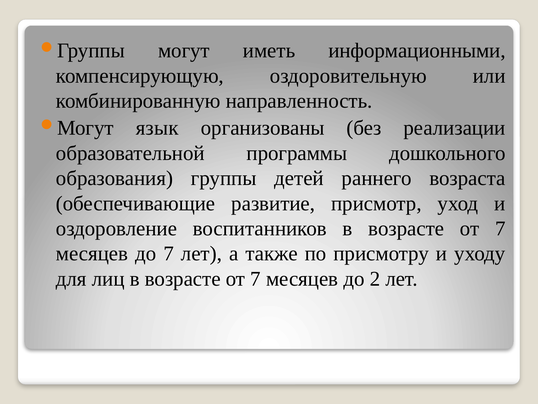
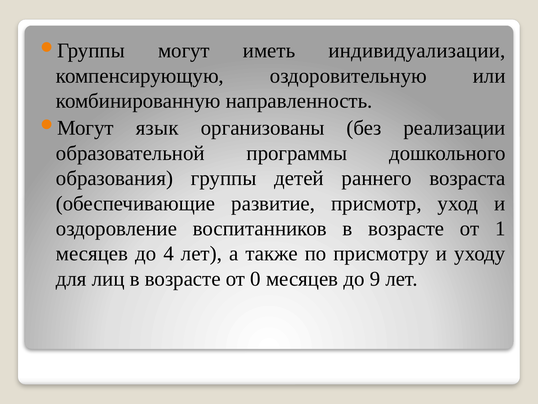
информационными: информационными -> индивидуализации
7 at (500, 228): 7 -> 1
до 7: 7 -> 4
7 at (256, 279): 7 -> 0
2: 2 -> 9
